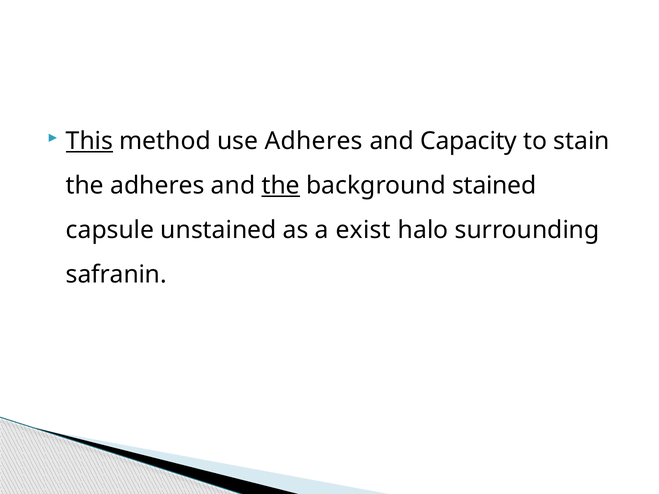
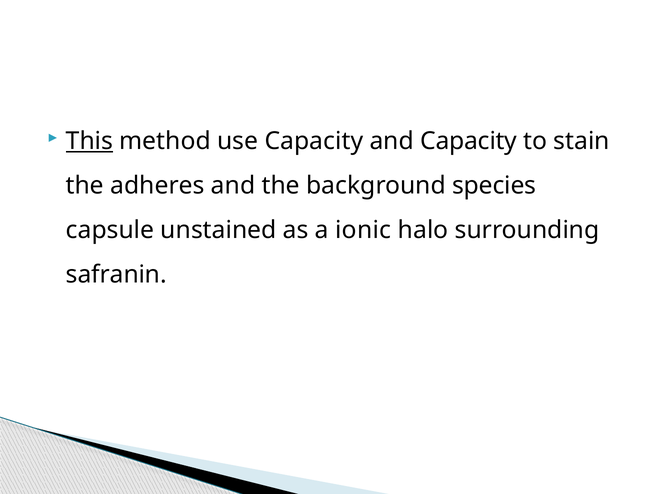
use Adheres: Adheres -> Capacity
the at (281, 186) underline: present -> none
stained: stained -> species
exist: exist -> ionic
